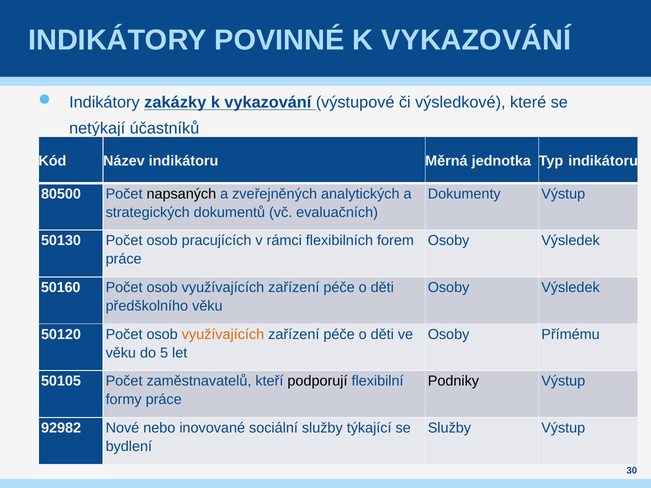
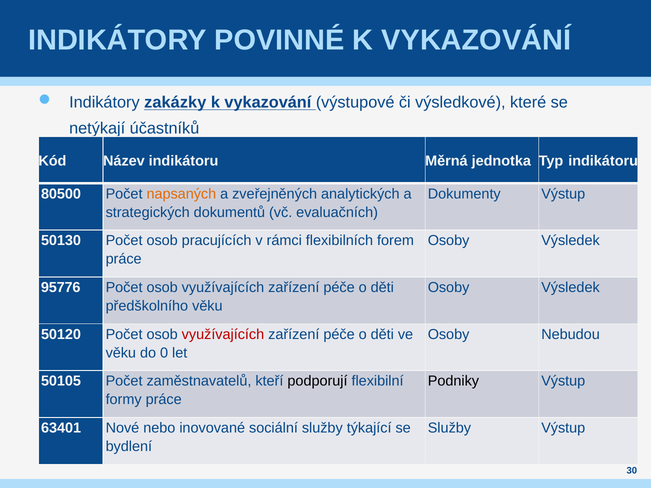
napsaných colour: black -> orange
50160: 50160 -> 95776
využívajících at (223, 335) colour: orange -> red
Přímému: Přímému -> Nebudou
5: 5 -> 0
92982: 92982 -> 63401
